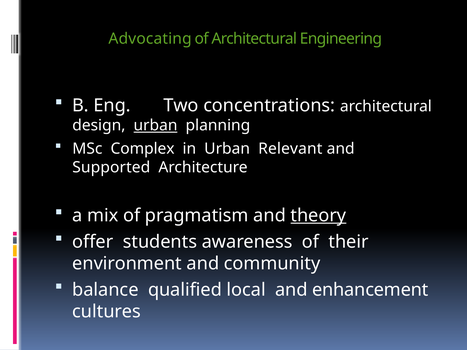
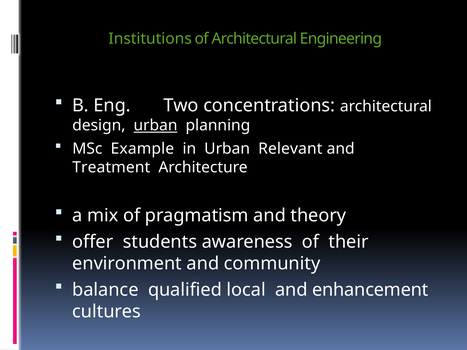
Advocating: Advocating -> Institutions
Complex: Complex -> Example
Supported: Supported -> Treatment
theory underline: present -> none
